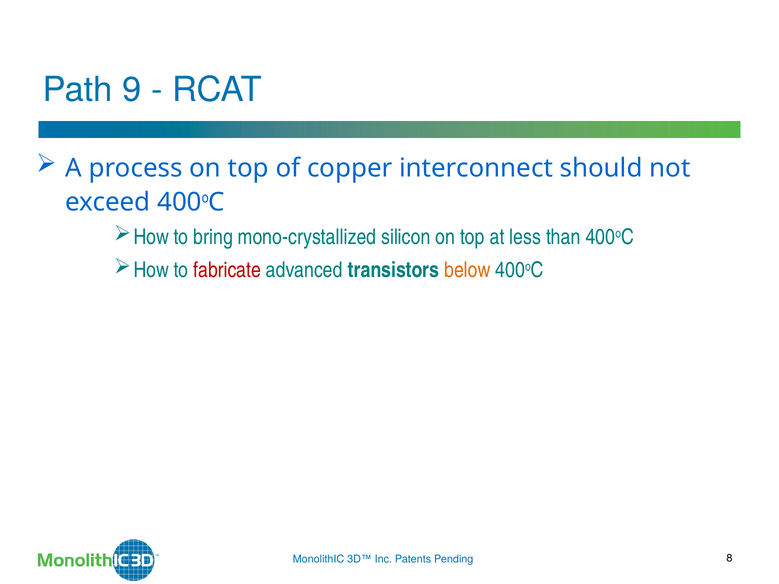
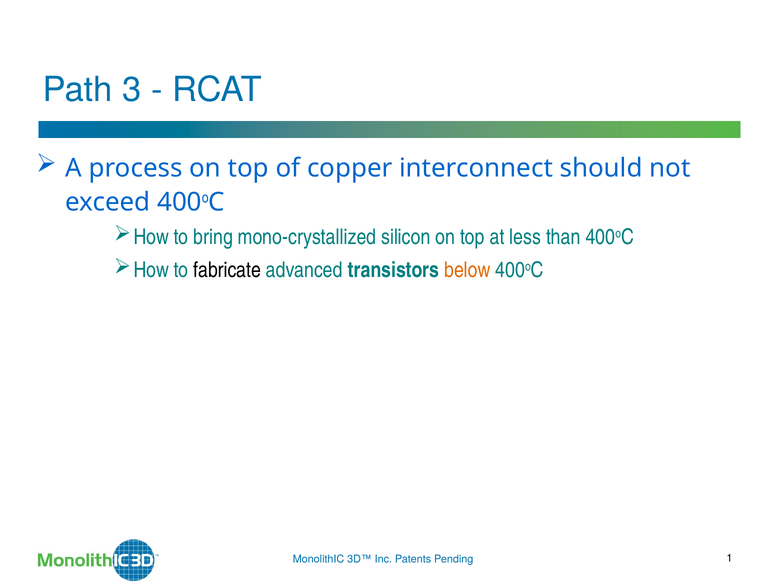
9: 9 -> 3
fabricate colour: red -> black
8: 8 -> 1
